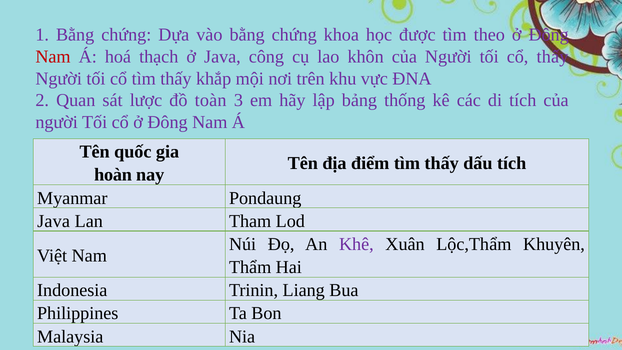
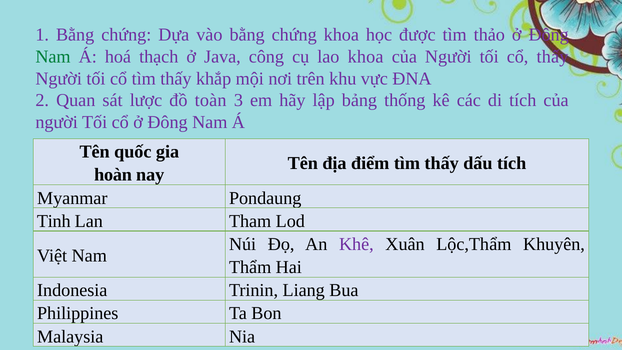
theo: theo -> thảo
Nam at (53, 57) colour: red -> green
lao khôn: khôn -> khoa
Java at (54, 221): Java -> Tinh
